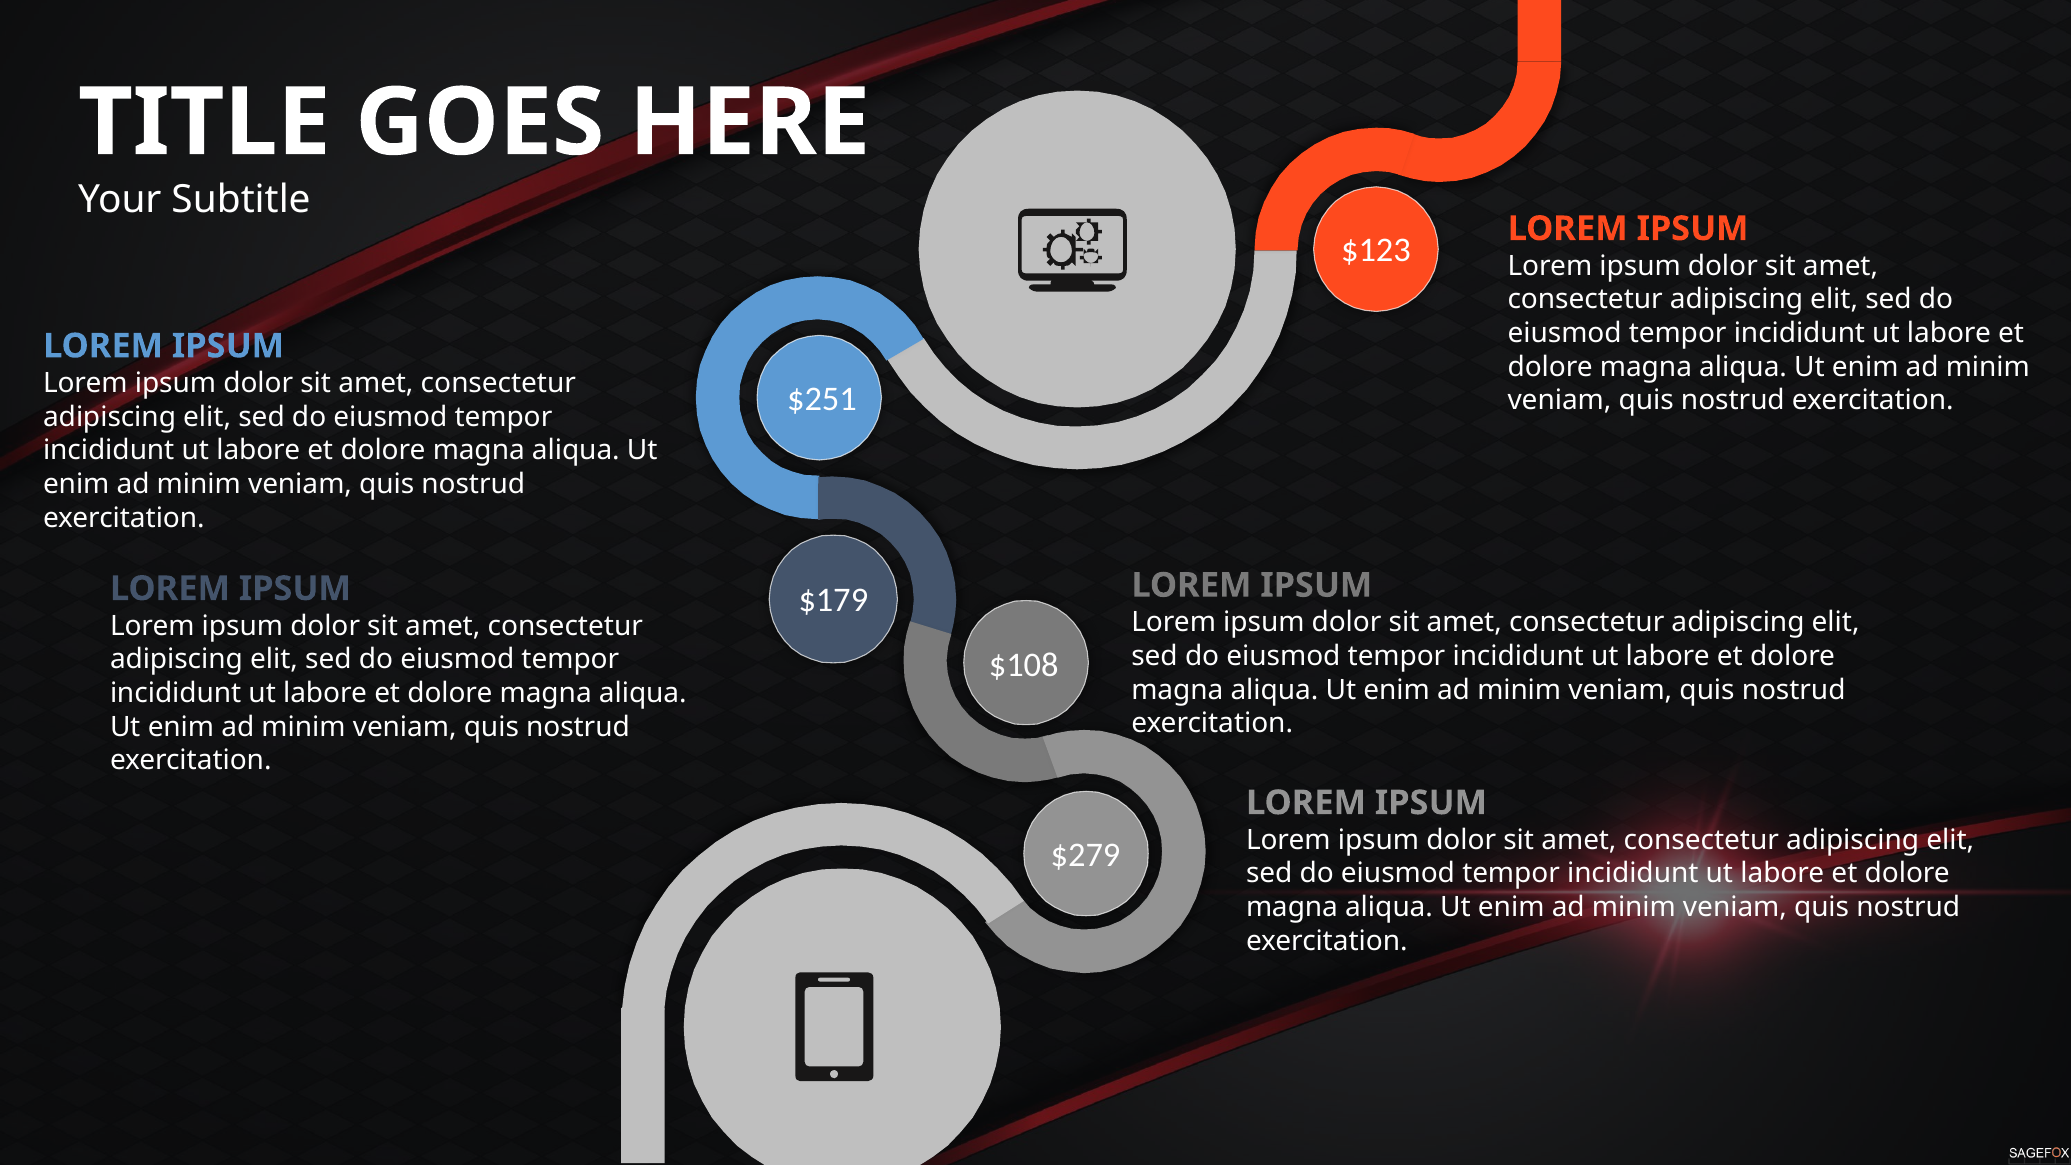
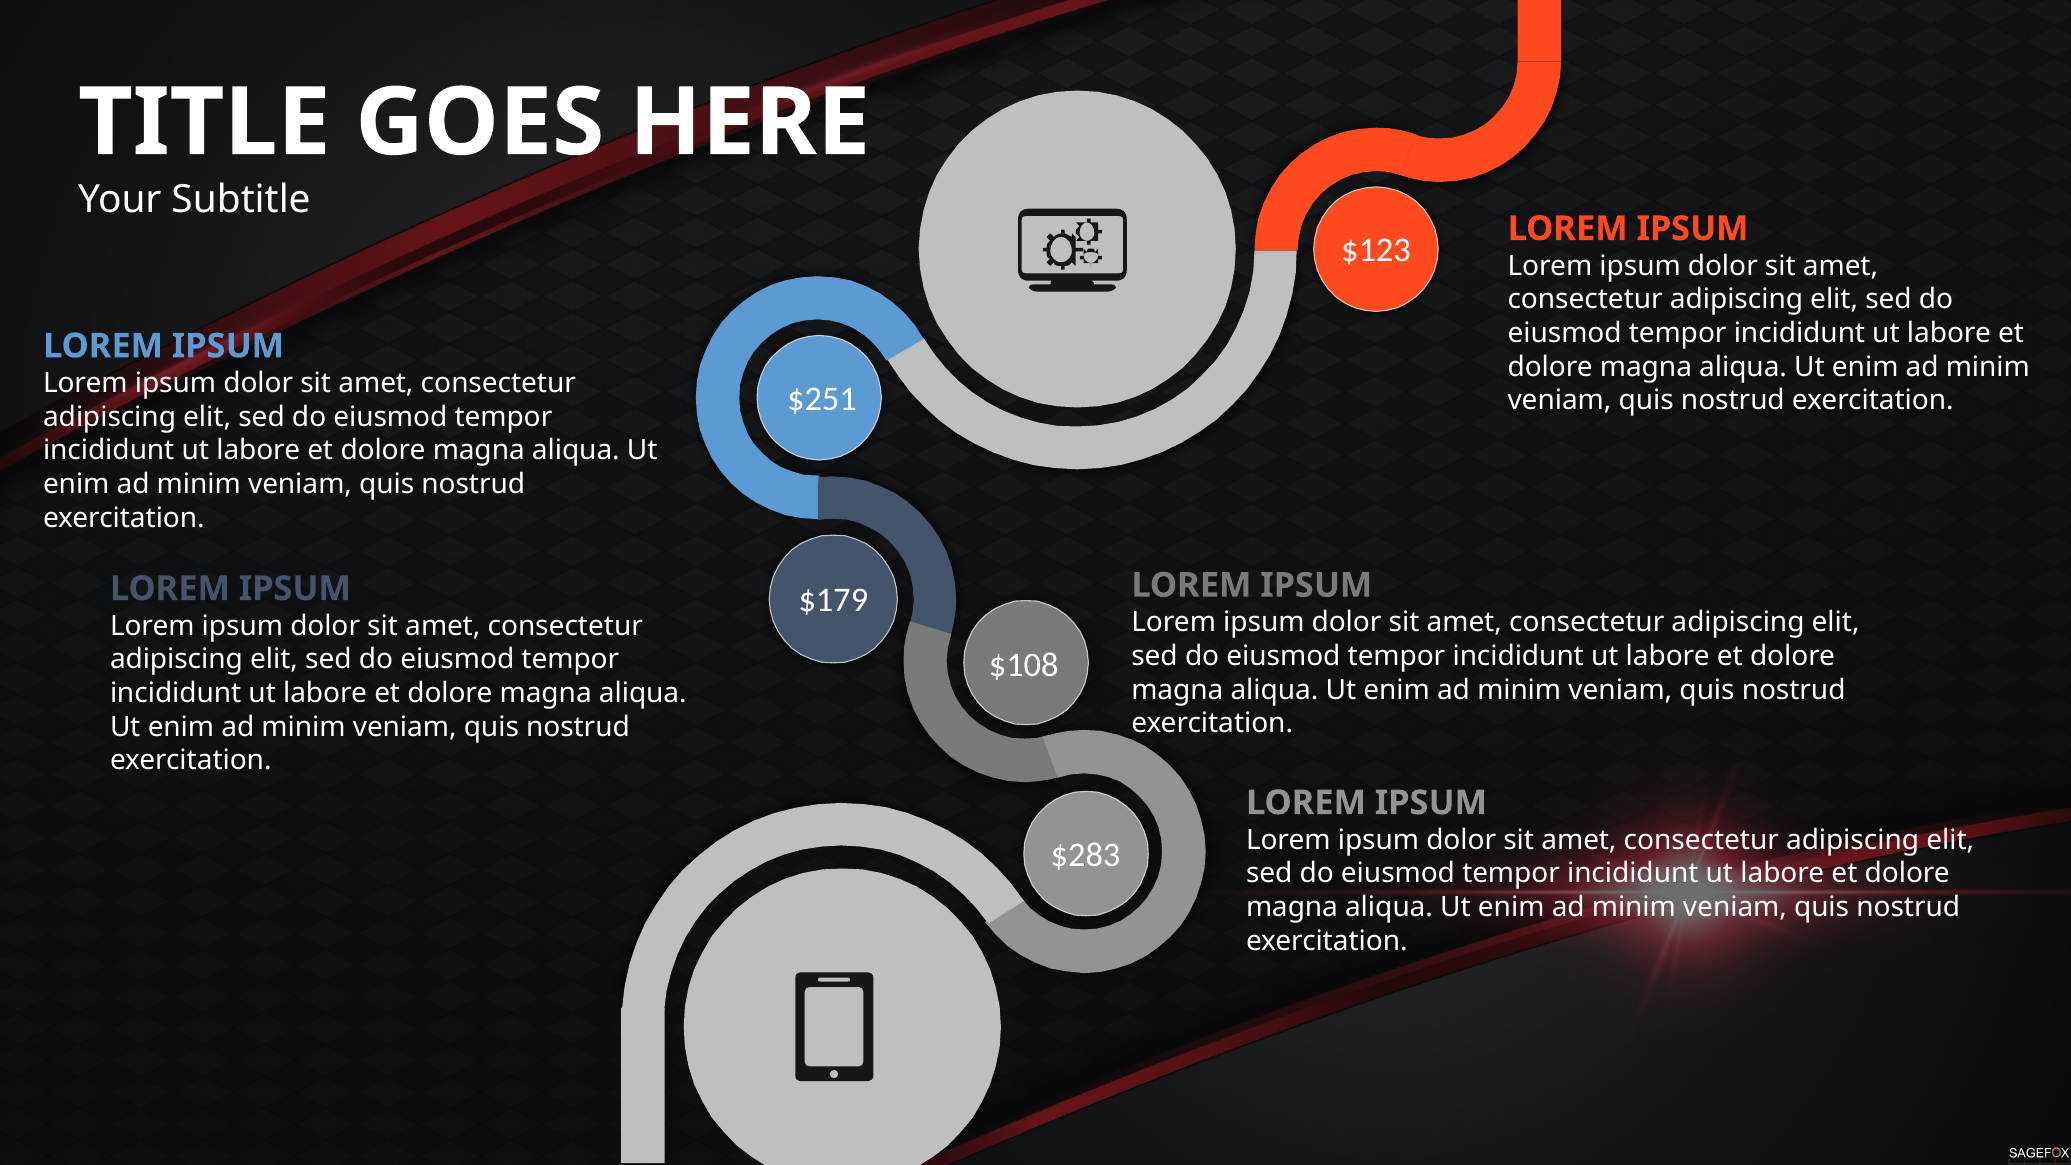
$279: $279 -> $283
